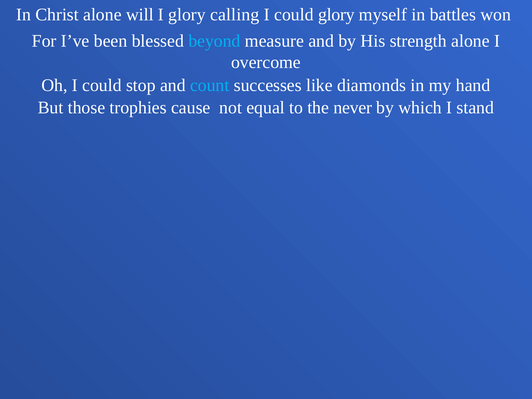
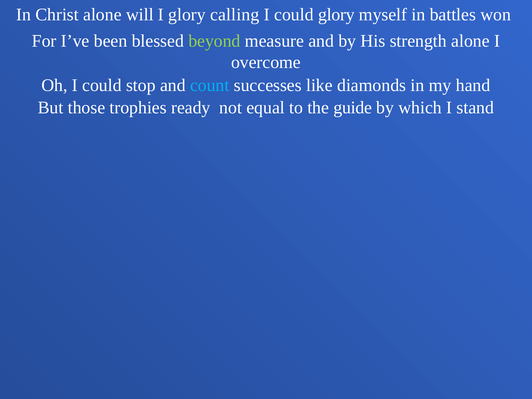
beyond colour: light blue -> light green
cause: cause -> ready
never: never -> guide
